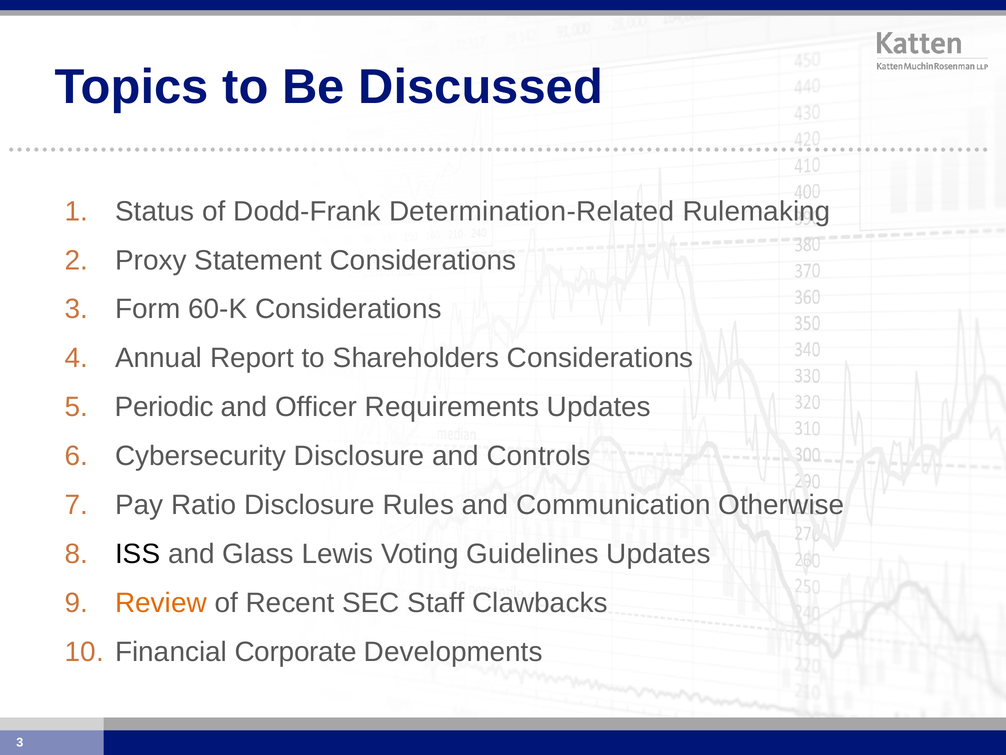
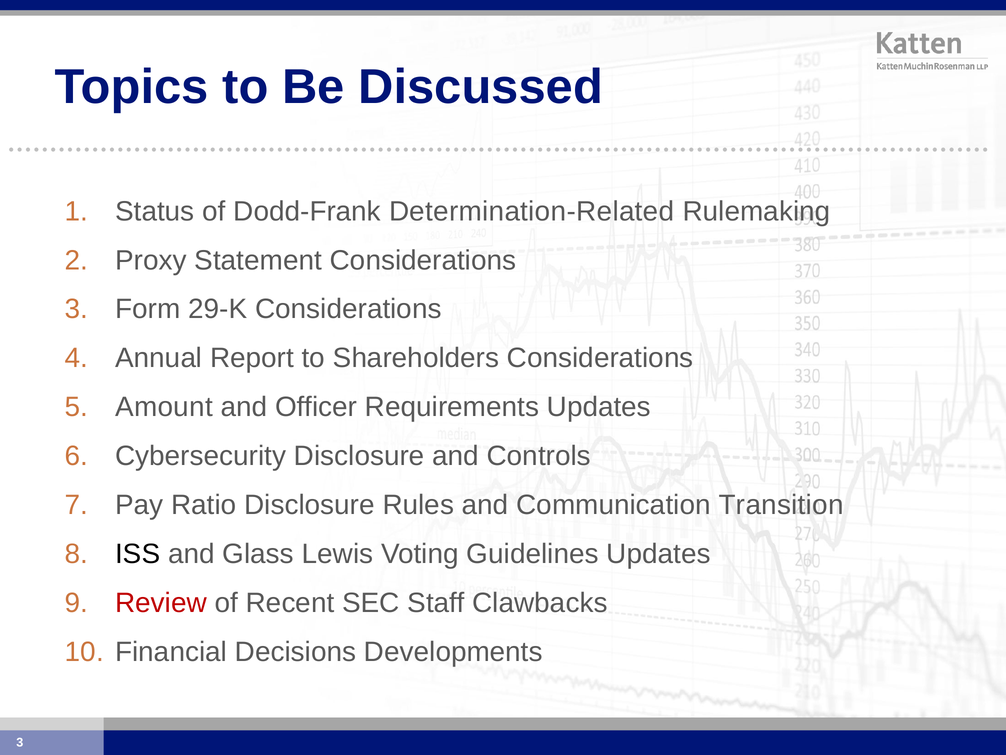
60-K: 60-K -> 29-K
Periodic: Periodic -> Amount
Otherwise: Otherwise -> Transition
Review colour: orange -> red
Corporate: Corporate -> Decisions
